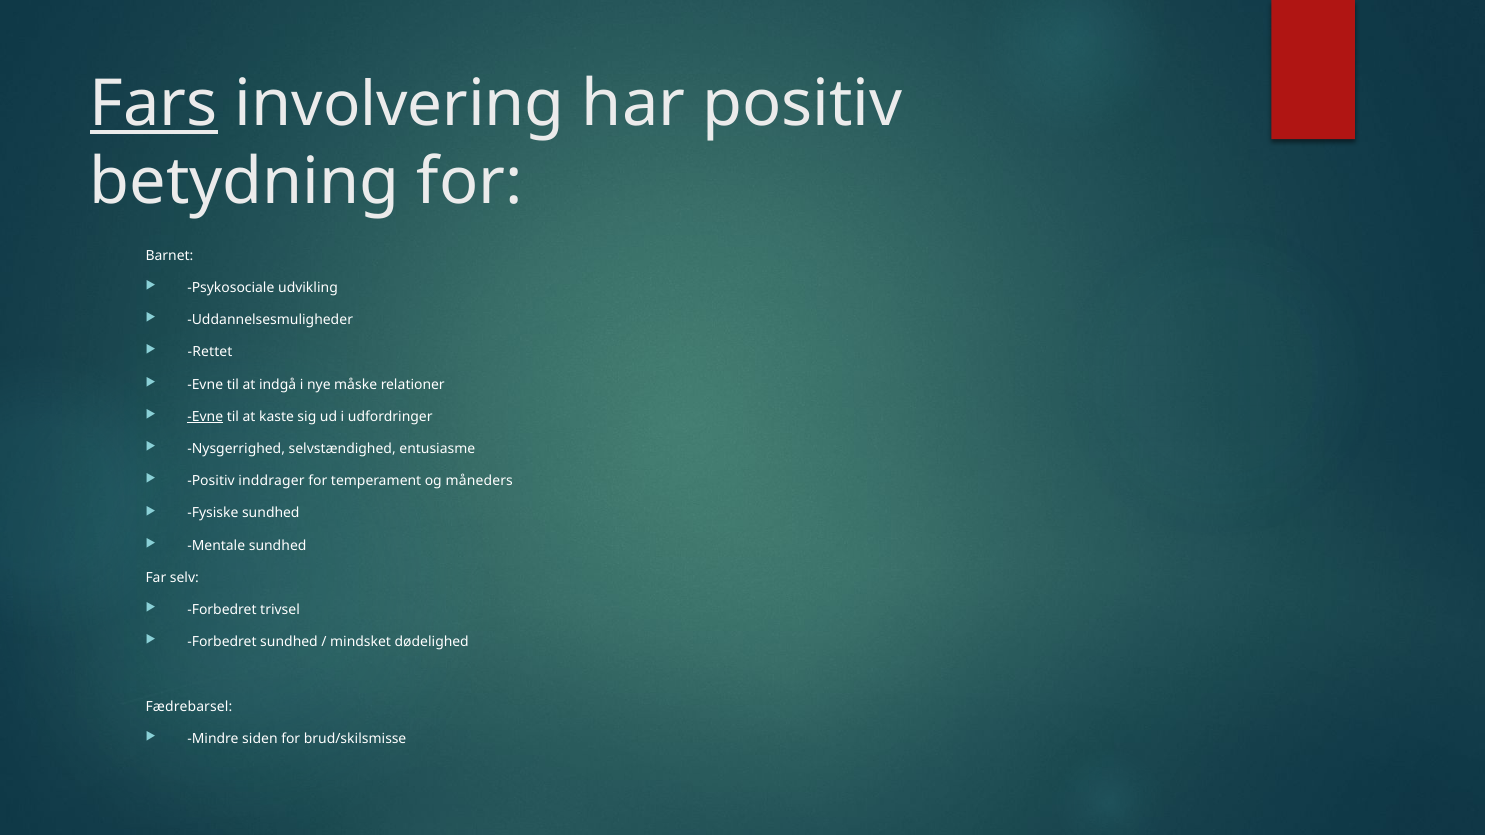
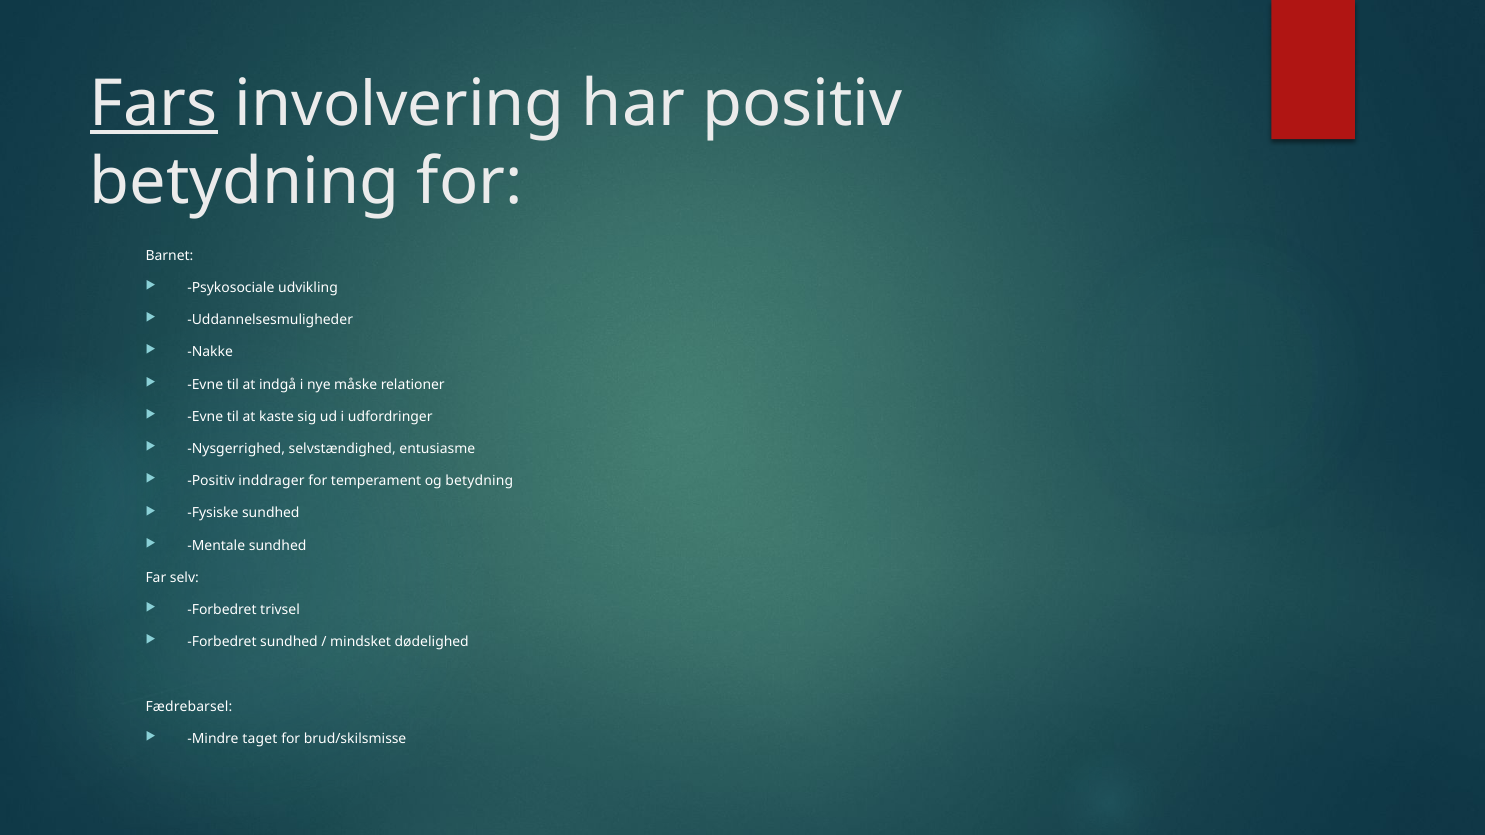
Rettet: Rettet -> Nakke
Evne at (205, 417) underline: present -> none
og måneders: måneders -> betydning
siden: siden -> taget
